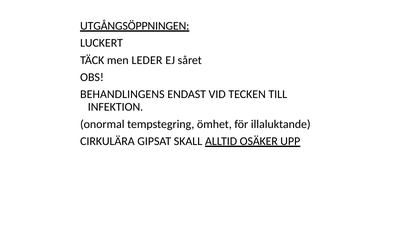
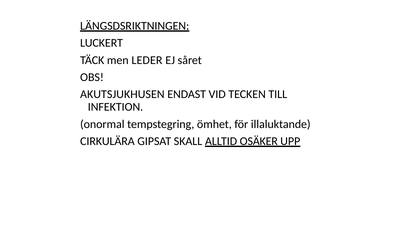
UTGÅNGSÖPPNINGEN: UTGÅNGSÖPPNINGEN -> LÄNGSDSRIKTNINGEN
BEHANDLINGENS: BEHANDLINGENS -> AKUTSJUKHUSEN
